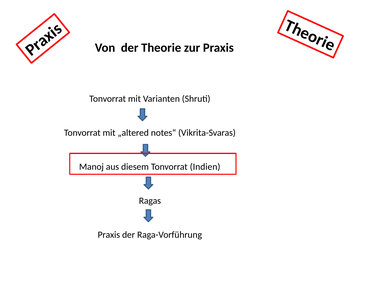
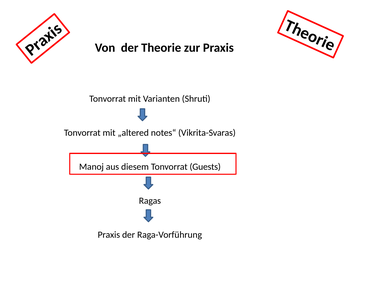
Indien: Indien -> Guests
